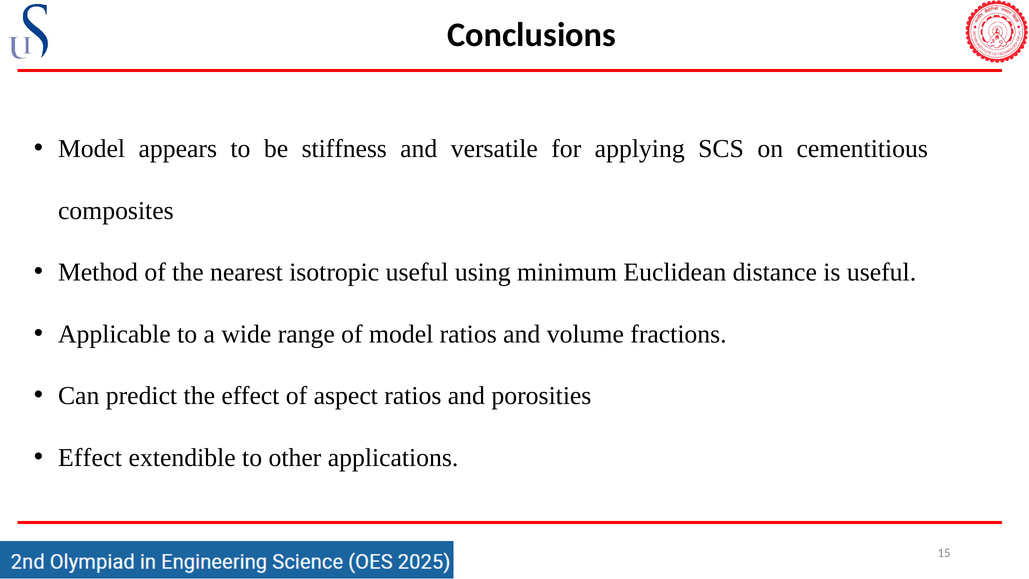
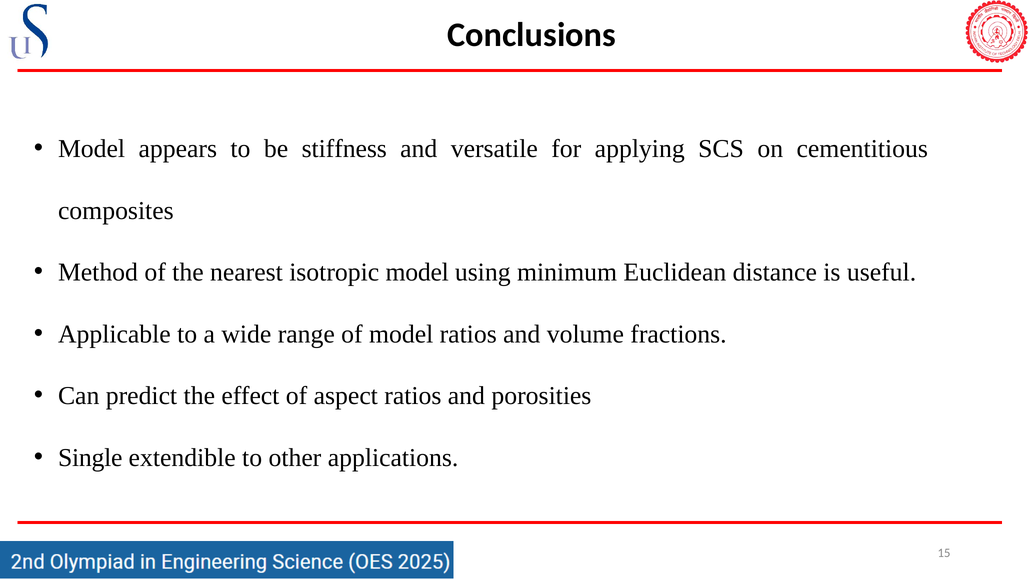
isotropic useful: useful -> model
Effect at (90, 458): Effect -> Single
